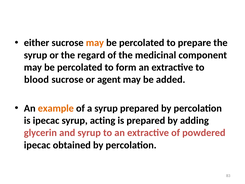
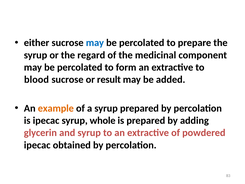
may at (95, 43) colour: orange -> blue
agent: agent -> result
acting: acting -> whole
